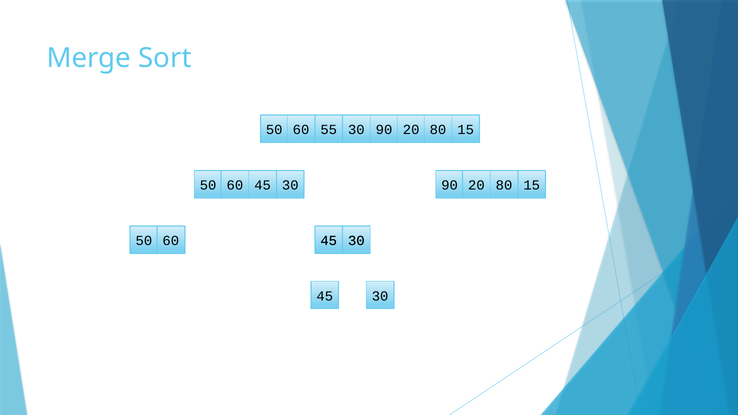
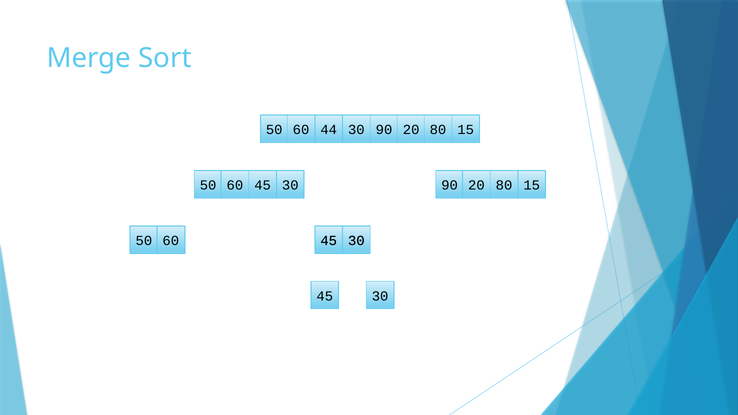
55: 55 -> 44
